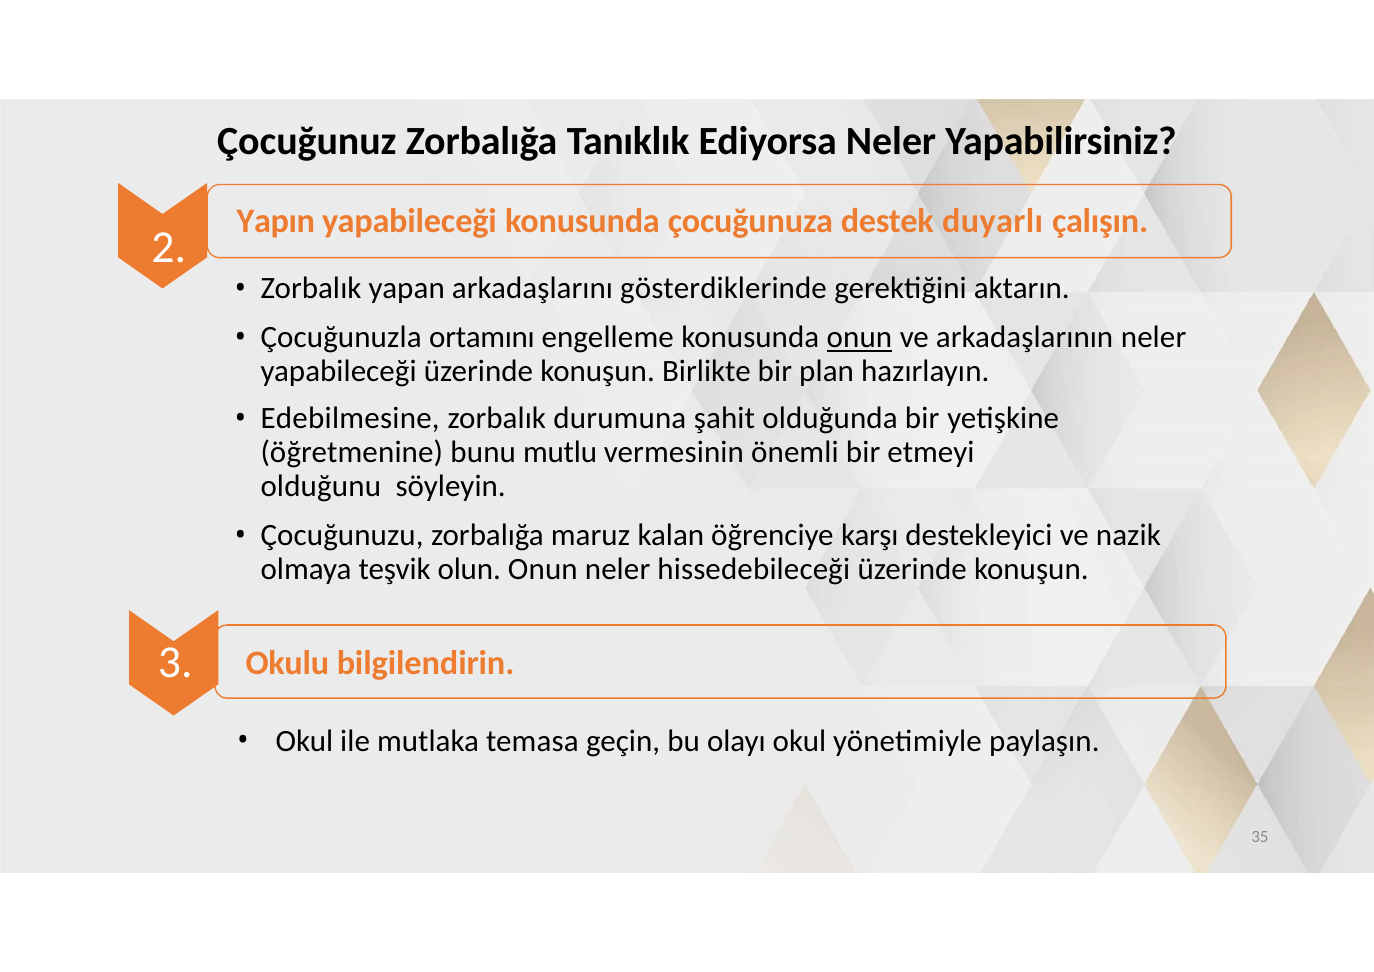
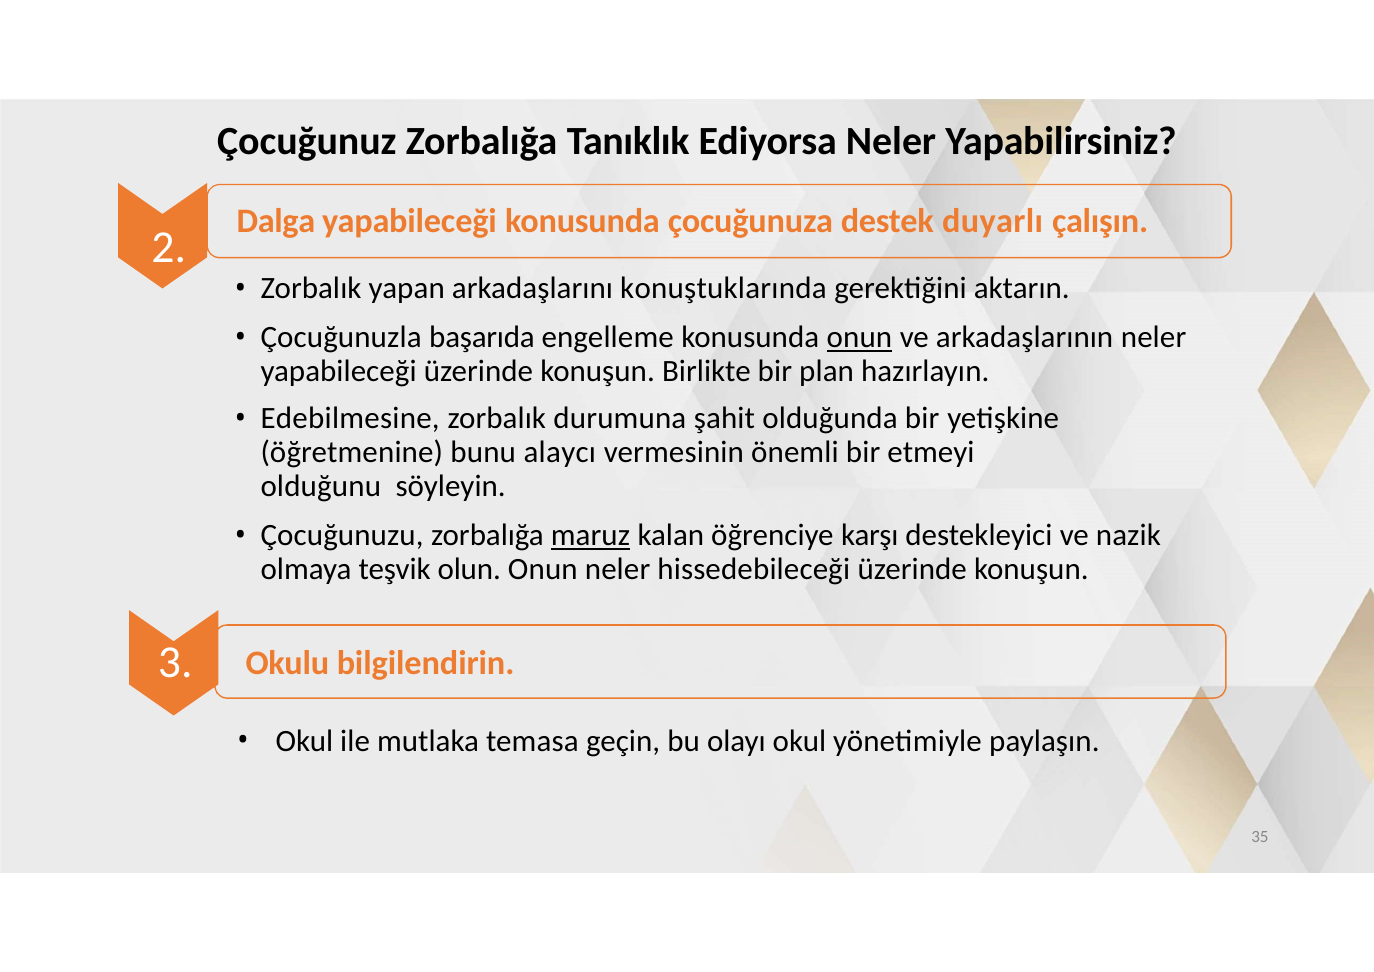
Yapın: Yapın -> Dalga
gösterdiklerinde: gösterdiklerinde -> konuştuklarında
ortamını: ortamını -> başarıda
mutlu: mutlu -> alaycı
maruz underline: none -> present
